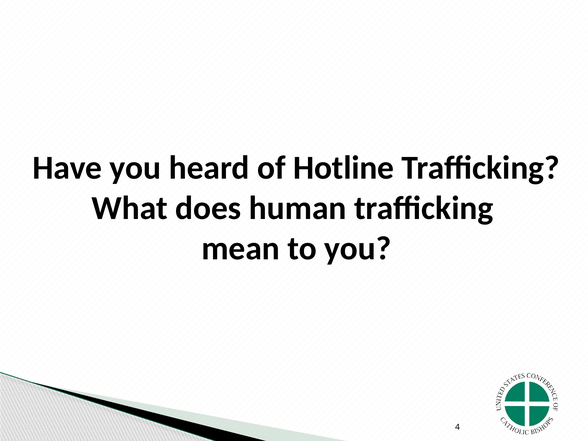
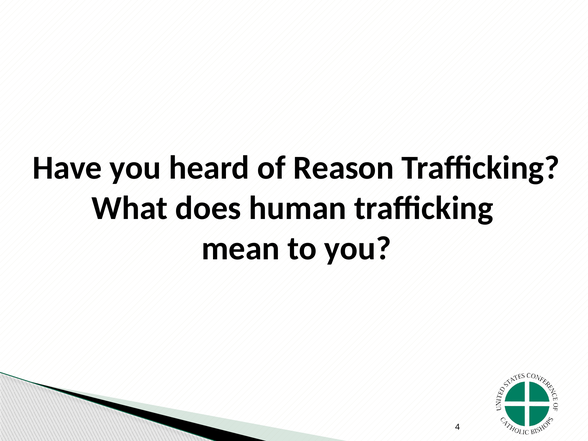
Hotline: Hotline -> Reason
